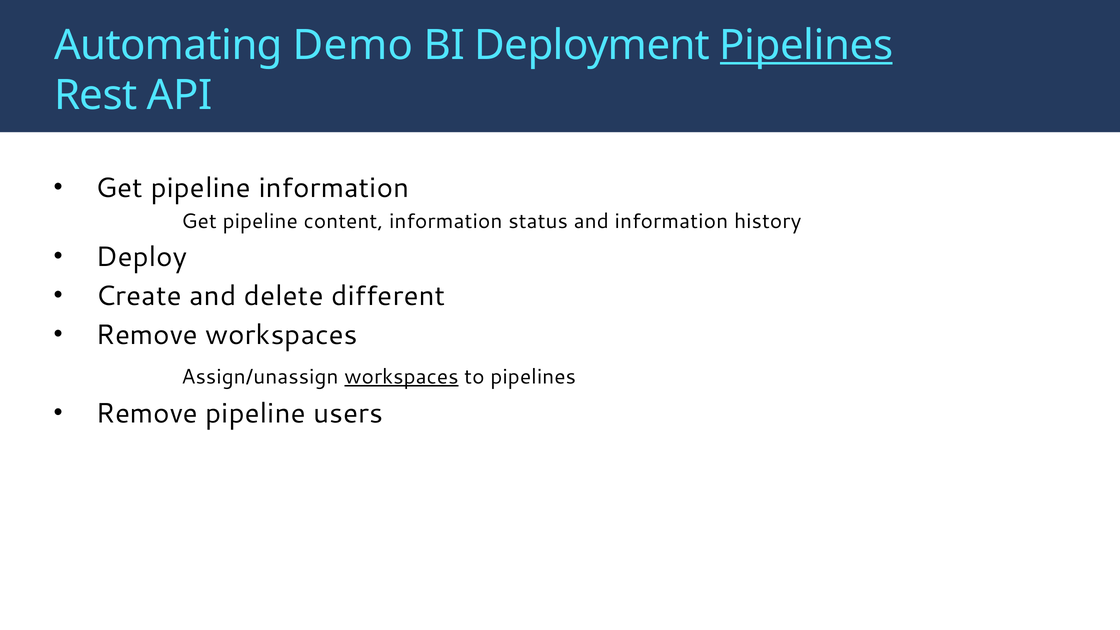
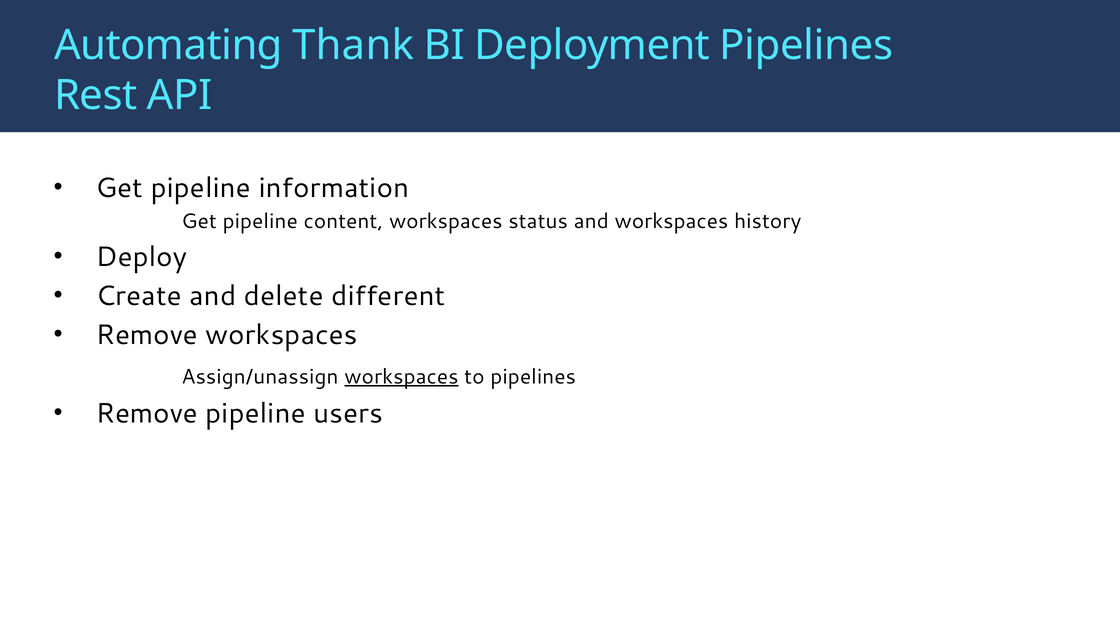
Demo: Demo -> Thank
Pipelines at (806, 45) underline: present -> none
content information: information -> workspaces
and information: information -> workspaces
